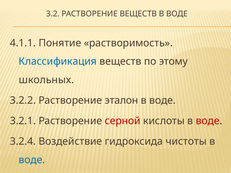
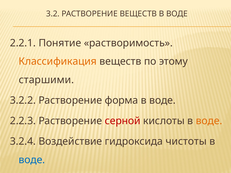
4.1.1: 4.1.1 -> 2.2.1
Классификация colour: blue -> orange
школьных: школьных -> старшими
эталон: эталон -> форма
3.2.1: 3.2.1 -> 2.2.3
воде at (209, 121) colour: red -> orange
